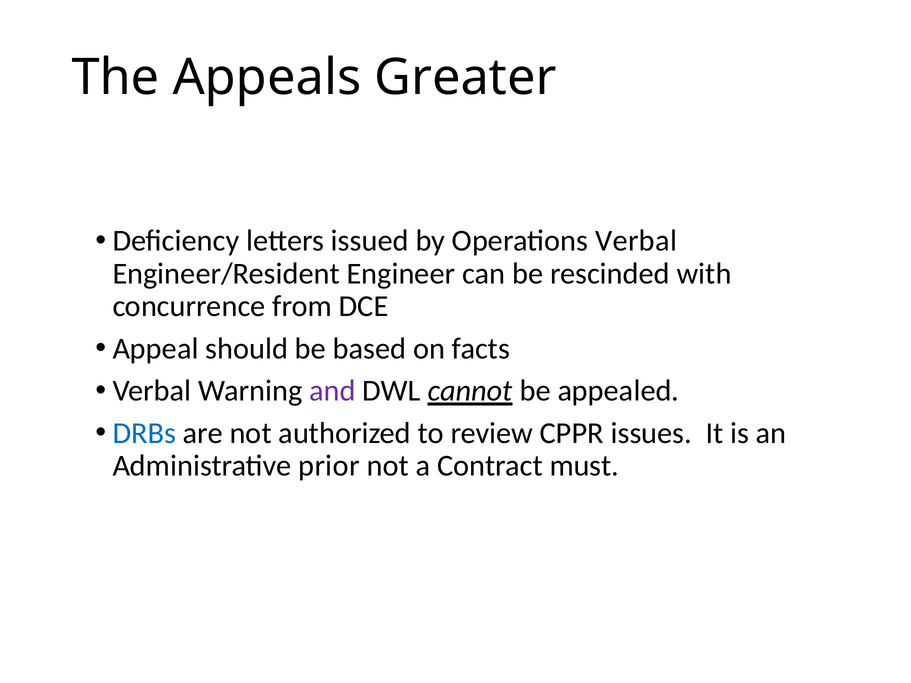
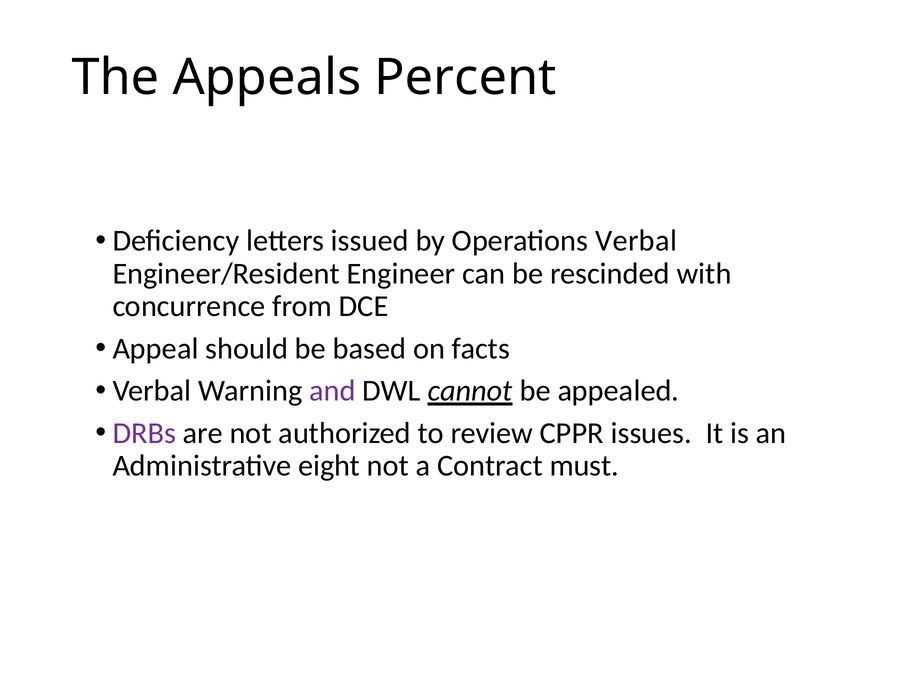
Greater: Greater -> Percent
DRBs colour: blue -> purple
prior: prior -> eight
